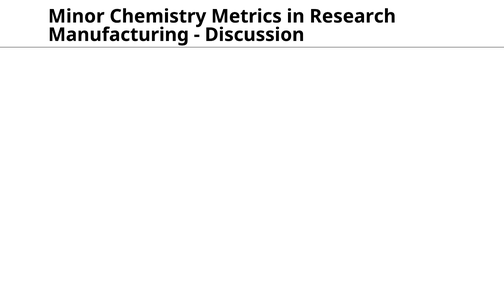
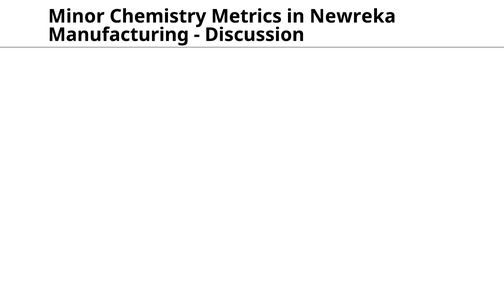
Research: Research -> Newreka
